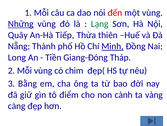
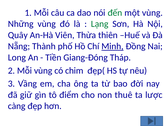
đến colour: red -> green
Những underline: present -> none
Tiếp: Tiếp -> Viên
Bằng: Bằng -> Vầng
cành: cành -> thuê
vàng: vàng -> lược
